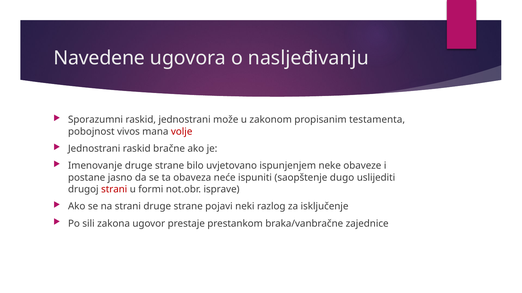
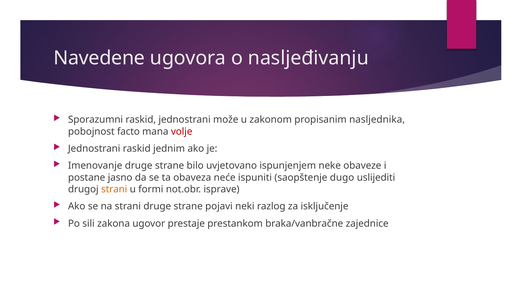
testamenta: testamenta -> nasljednika
vivos: vivos -> facto
bračne: bračne -> jednim
strani at (114, 190) colour: red -> orange
